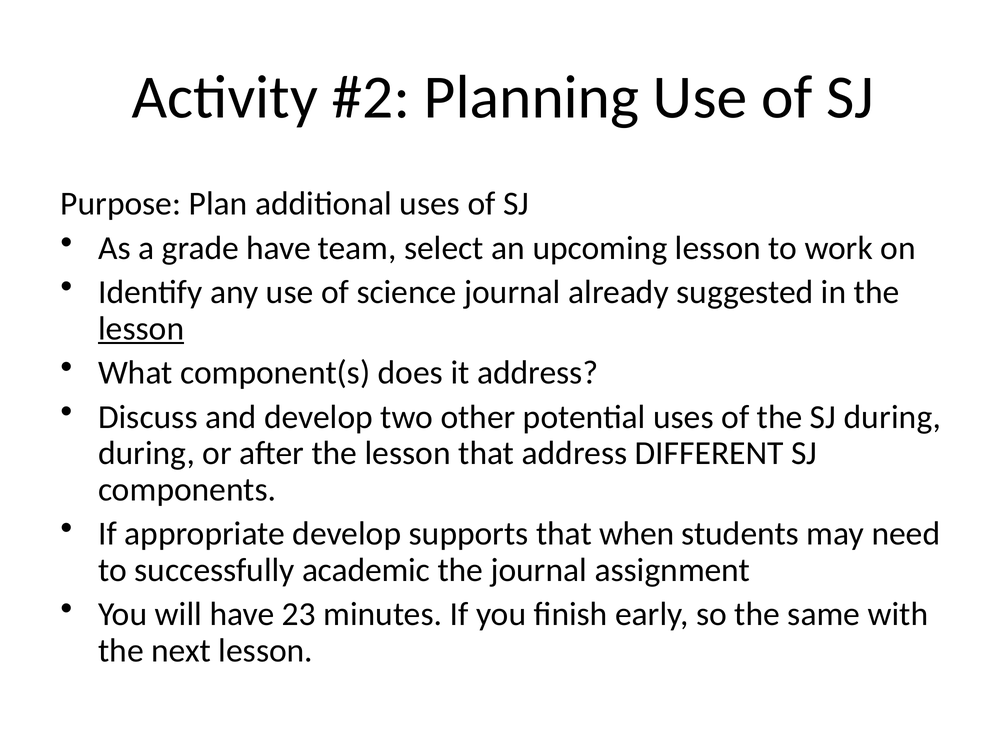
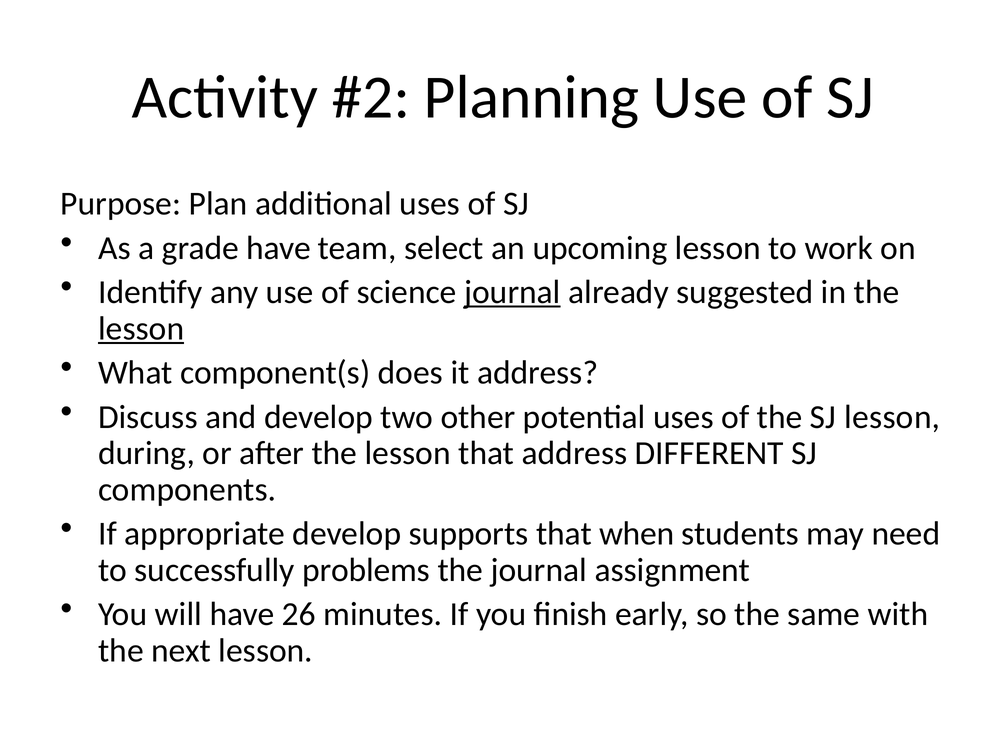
journal at (512, 292) underline: none -> present
SJ during: during -> lesson
academic: academic -> problems
23: 23 -> 26
